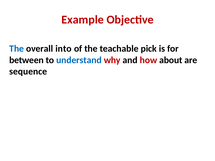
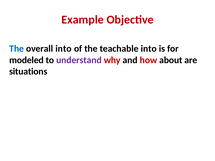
teachable pick: pick -> into
between: between -> modeled
understand colour: blue -> purple
sequence: sequence -> situations
